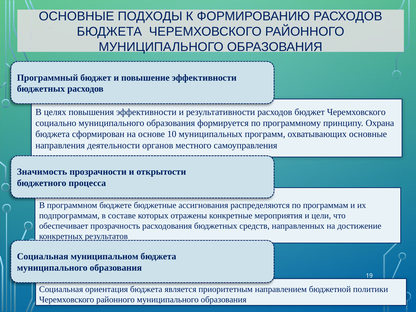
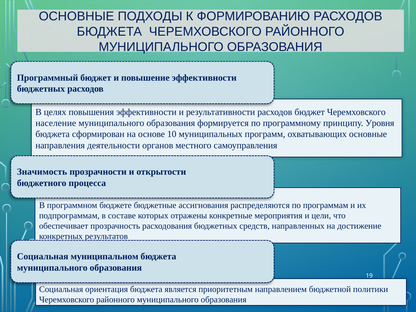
социально: социально -> население
Охрана: Охрана -> Уровня
